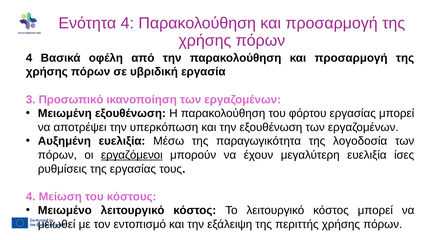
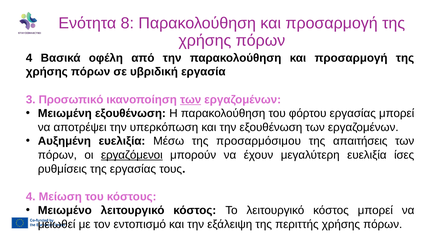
Ενότητα 4: 4 -> 8
των at (191, 100) underline: none -> present
παραγωγικότητα: παραγωγικότητα -> προσαρμόσιμου
λογοδοσία: λογοδοσία -> απαιτήσεις
